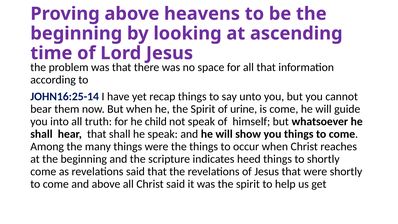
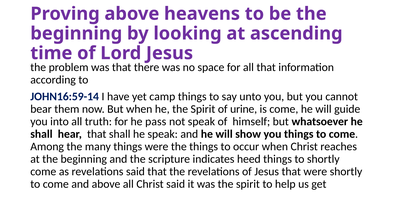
JOHN16:25-14: JOHN16:25-14 -> JOHN16:59-14
recap: recap -> camp
child: child -> pass
